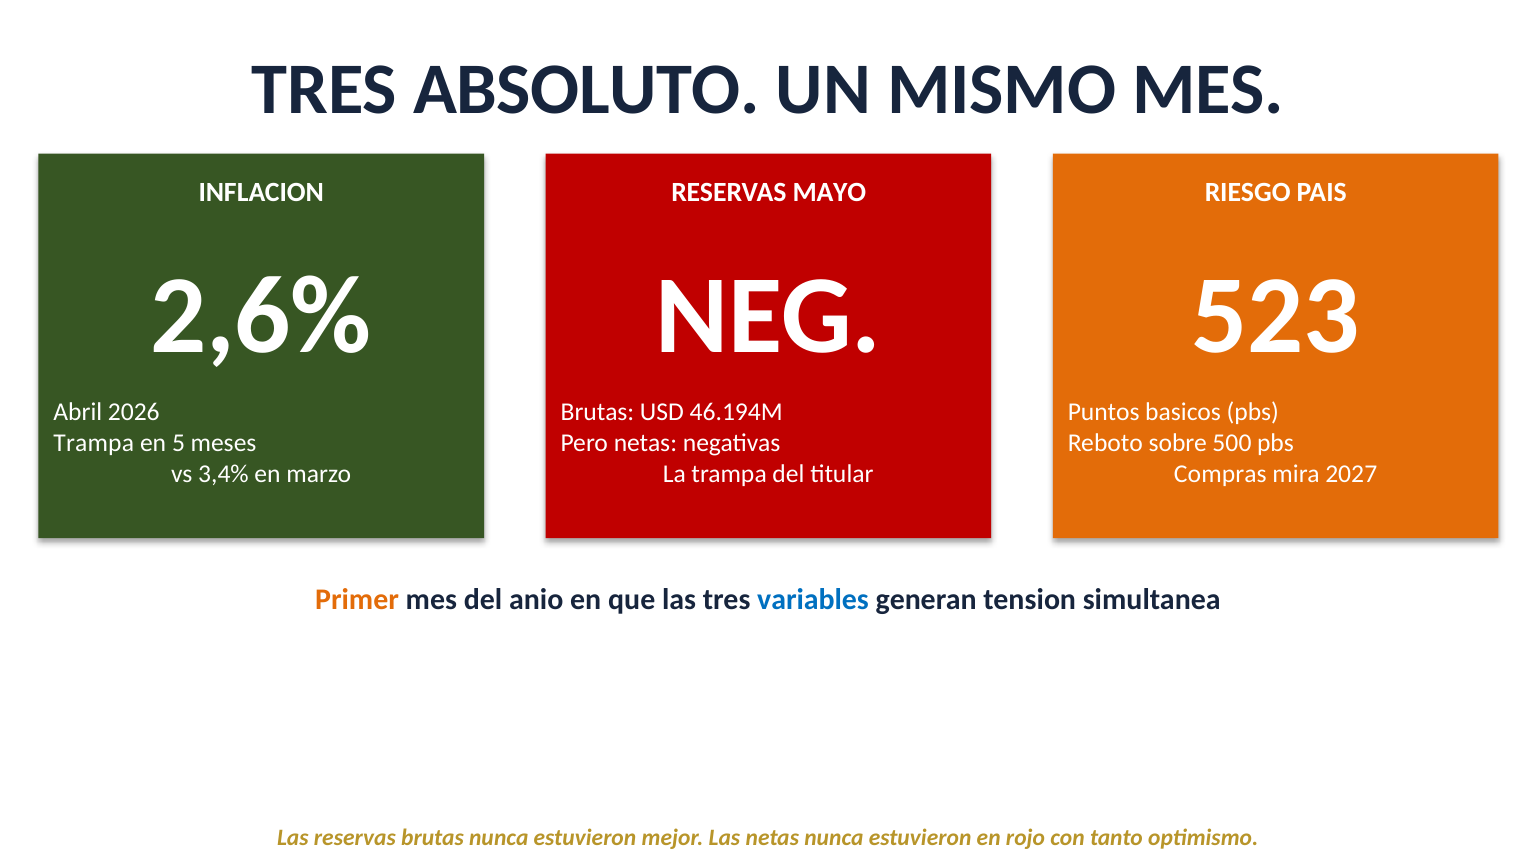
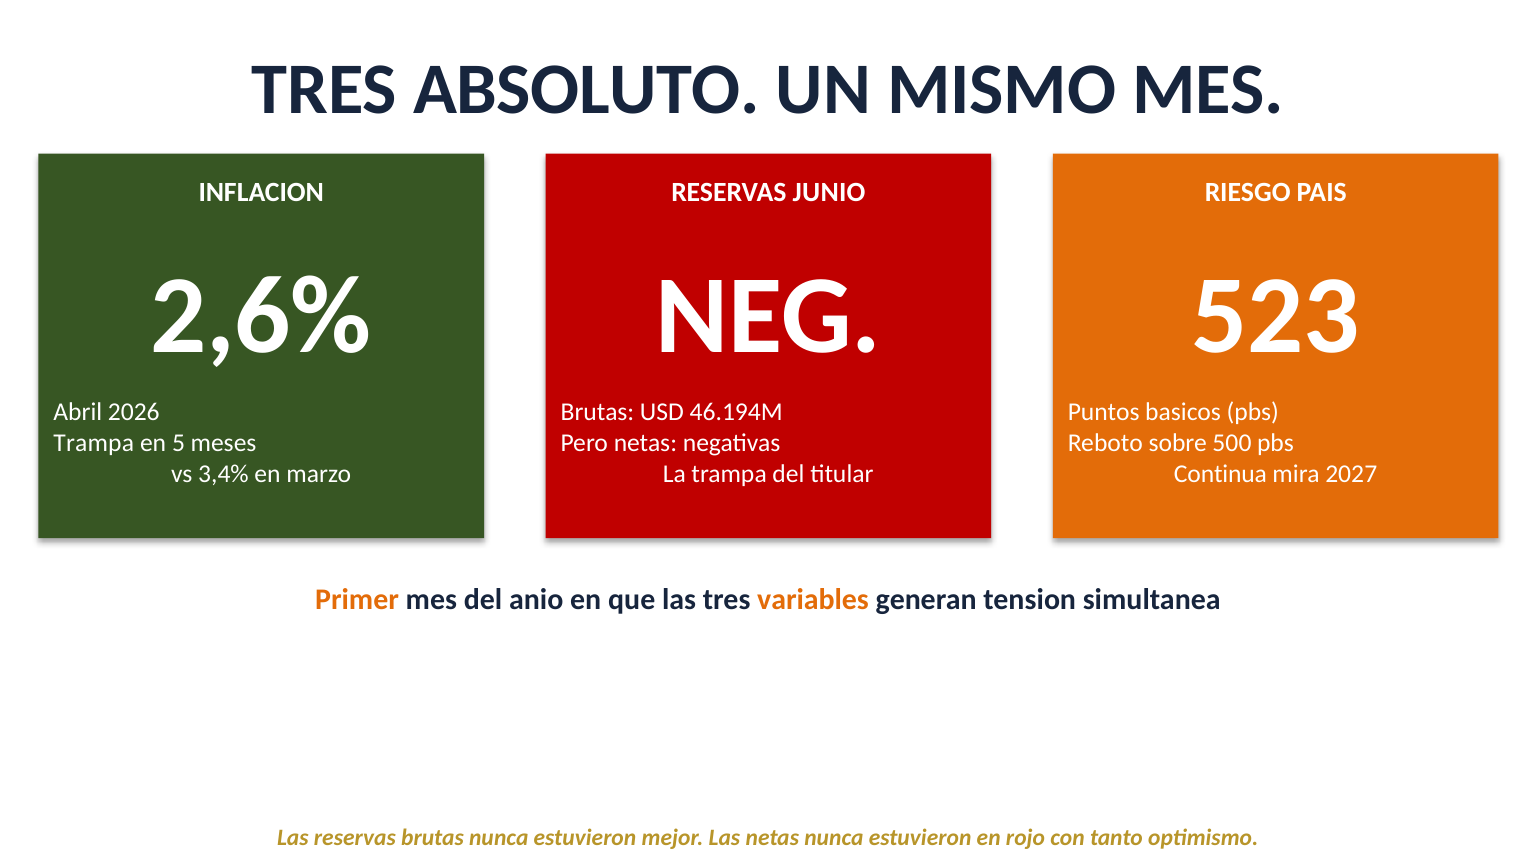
MAYO: MAYO -> JUNIO
Compras: Compras -> Continua
variables colour: blue -> orange
